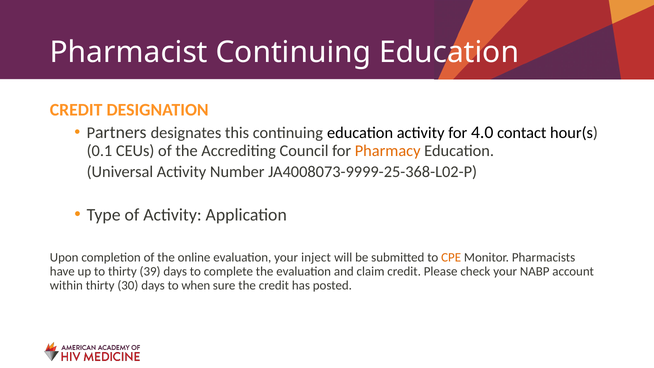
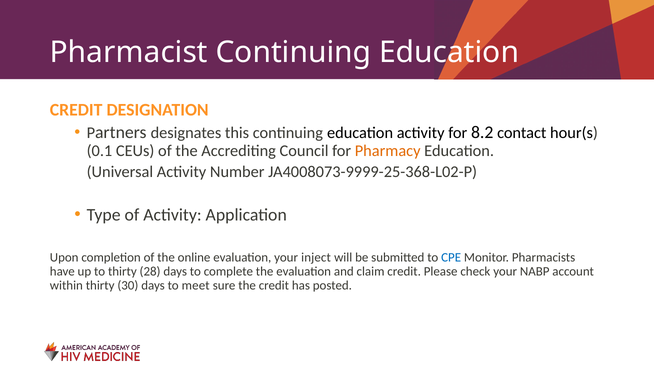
4.0: 4.0 -> 8.2
CPE colour: orange -> blue
39: 39 -> 28
when: when -> meet
